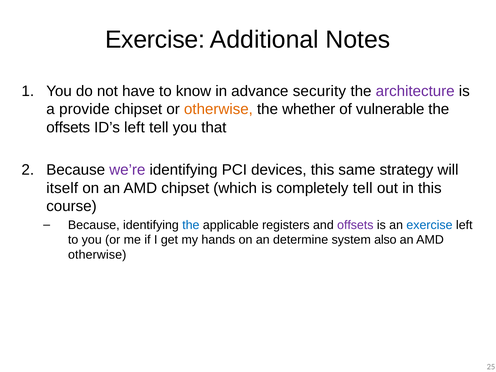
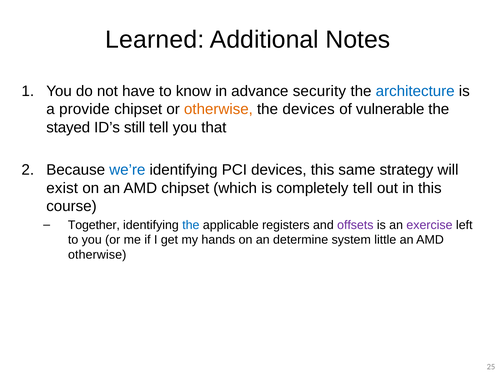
Exercise at (155, 40): Exercise -> Learned
architecture colour: purple -> blue
the whether: whether -> devices
offsets at (68, 127): offsets -> stayed
ID’s left: left -> still
we’re colour: purple -> blue
itself: itself -> exist
Because at (94, 225): Because -> Together
exercise at (429, 225) colour: blue -> purple
also: also -> little
